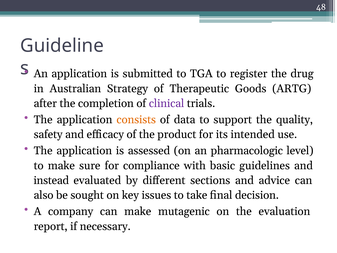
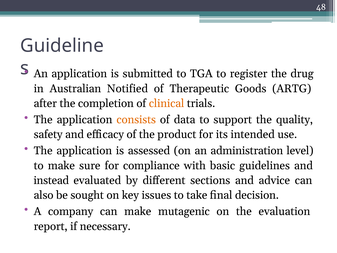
Strategy: Strategy -> Notified
clinical colour: purple -> orange
pharmacologic: pharmacologic -> administration
